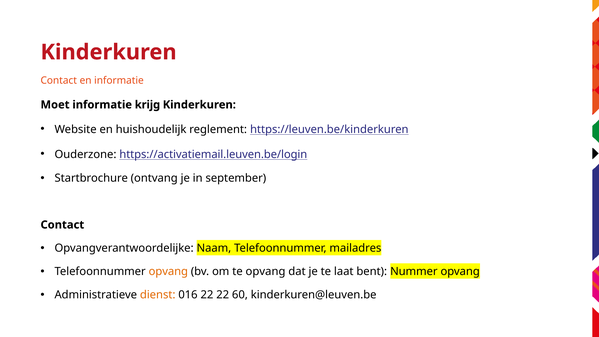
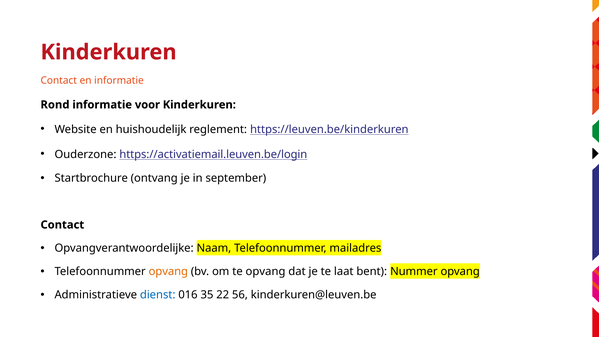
Moet: Moet -> Rond
krijg: krijg -> voor
dienst colour: orange -> blue
016 22: 22 -> 35
60: 60 -> 56
